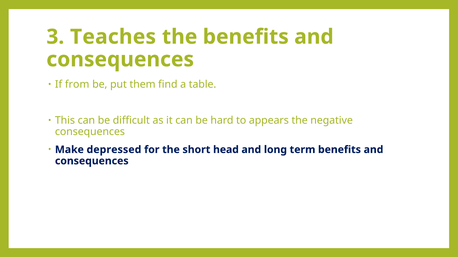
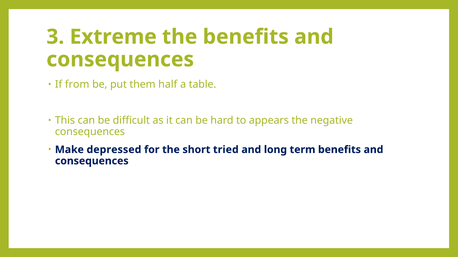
Teaches: Teaches -> Extreme
find: find -> half
head: head -> tried
